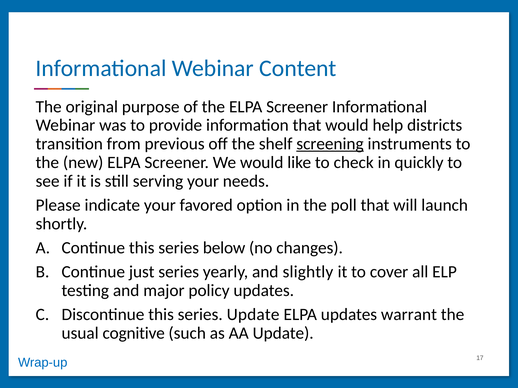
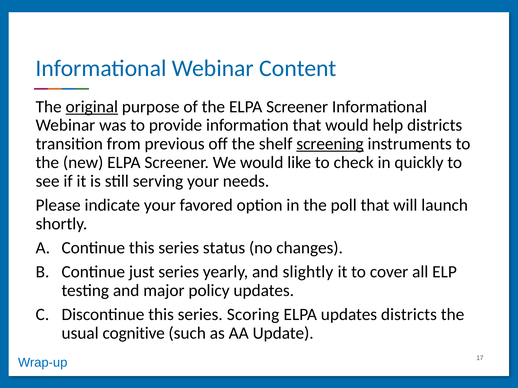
original underline: none -> present
below: below -> status
series Update: Update -> Scoring
updates warrant: warrant -> districts
